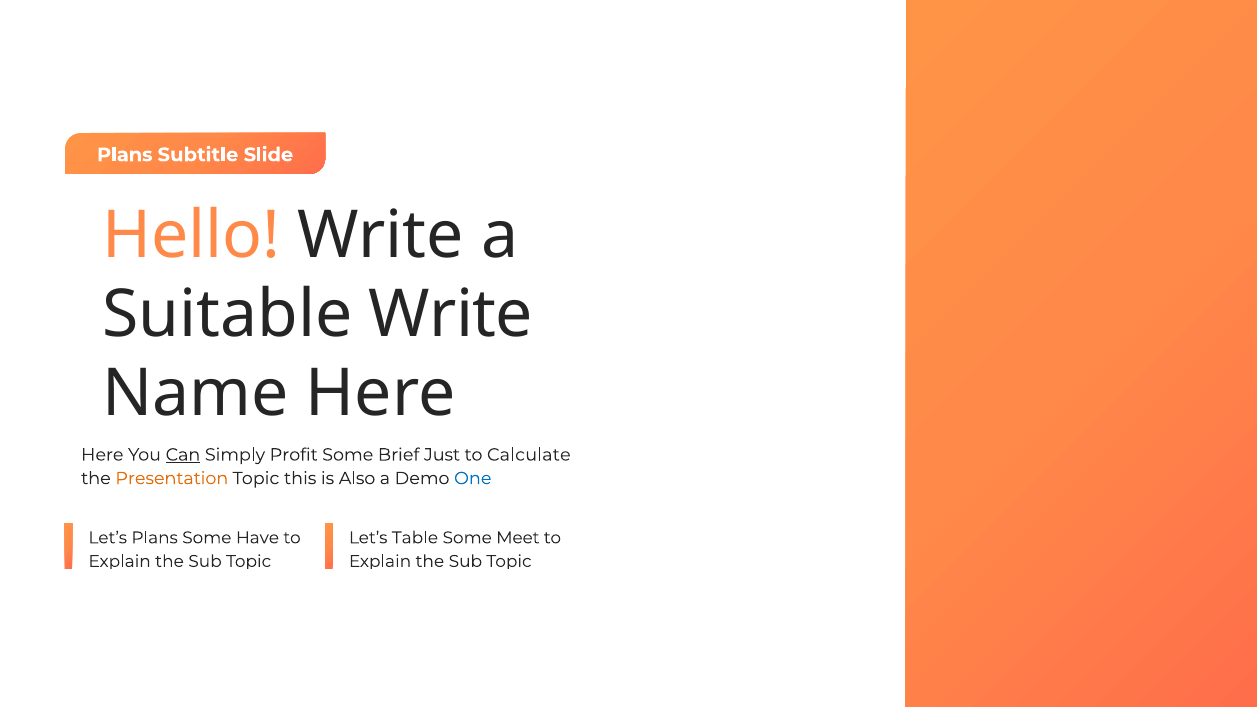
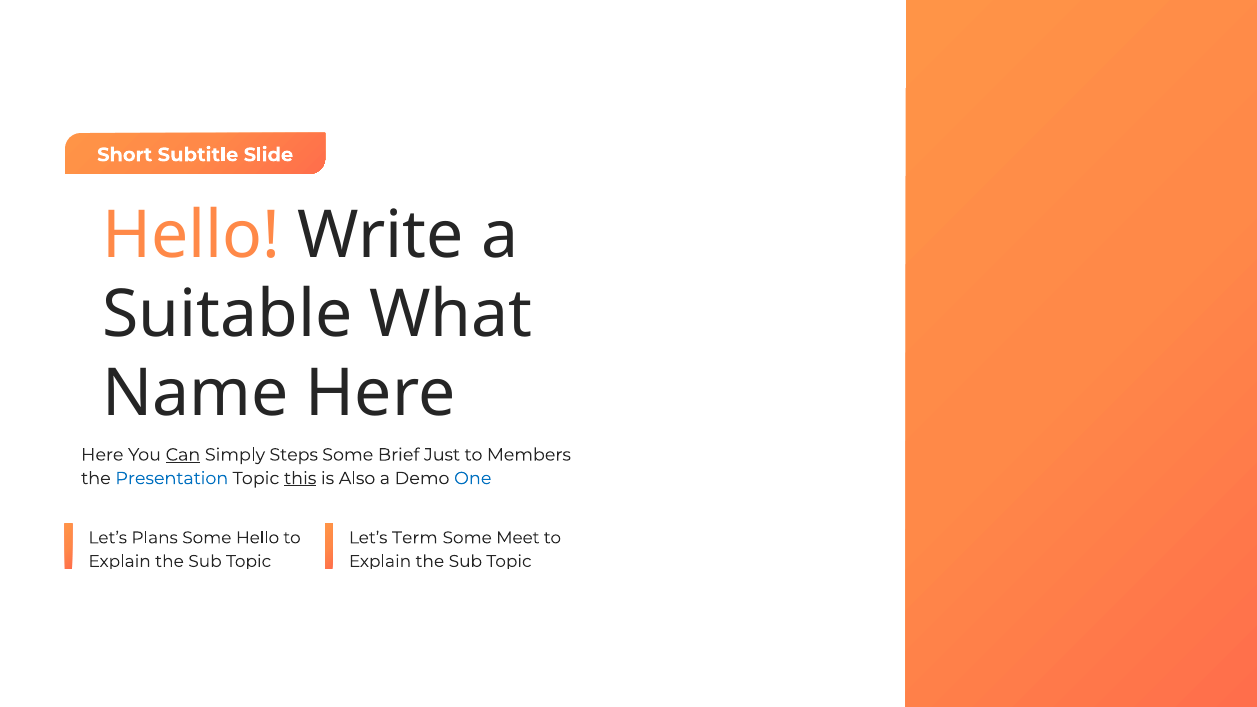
Plans at (125, 155): Plans -> Short
Write at (451, 315): Write -> What
Profit: Profit -> Steps
Calculate: Calculate -> Members
Presentation colour: orange -> blue
this underline: none -> present
Some Have: Have -> Hello
Table: Table -> Term
